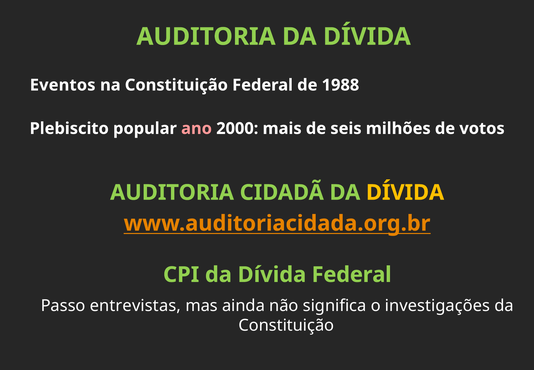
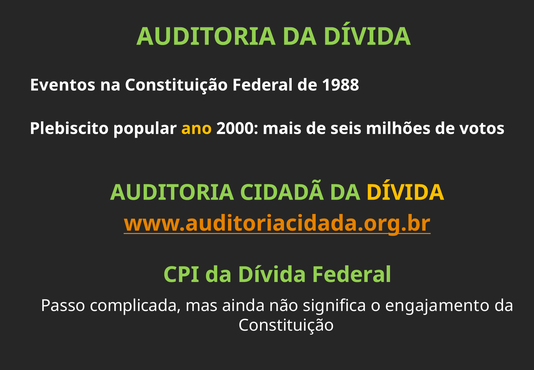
ano colour: pink -> yellow
entrevistas: entrevistas -> complicada
investigações: investigações -> engajamento
